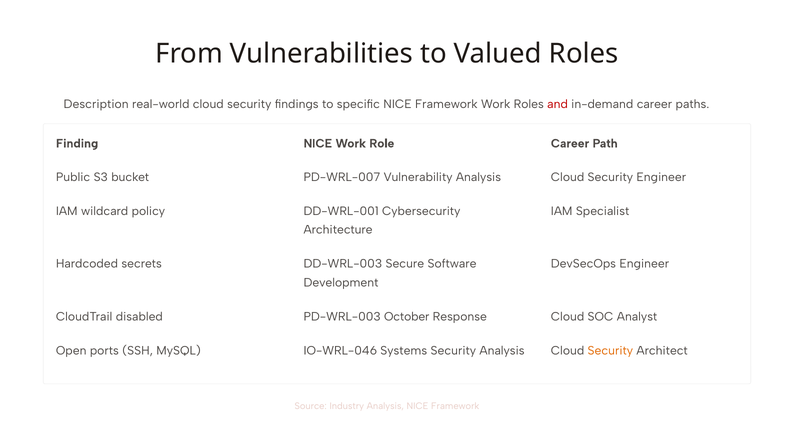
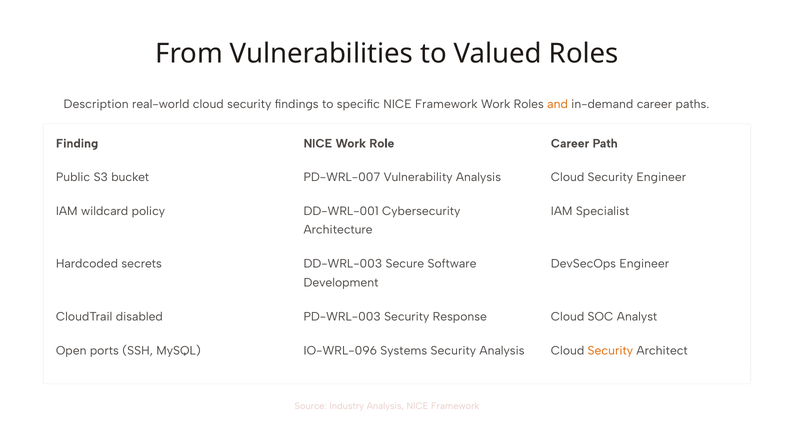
and colour: red -> orange
PD-WRL-003 October: October -> Security
IO-WRL-046: IO-WRL-046 -> IO-WRL-096
